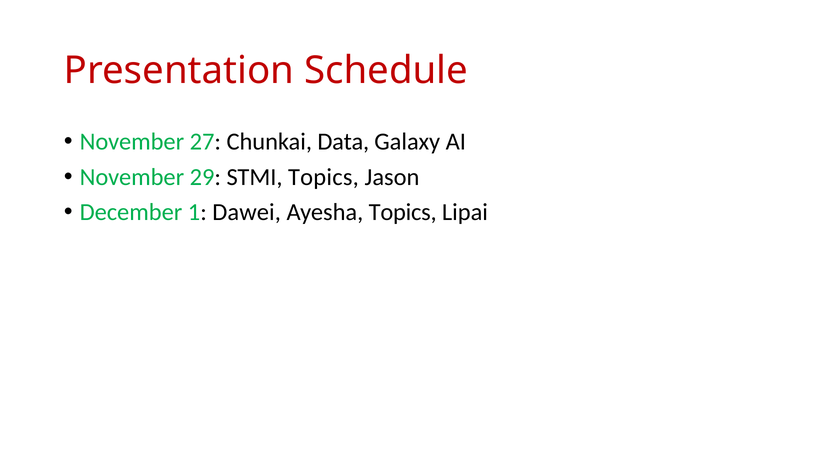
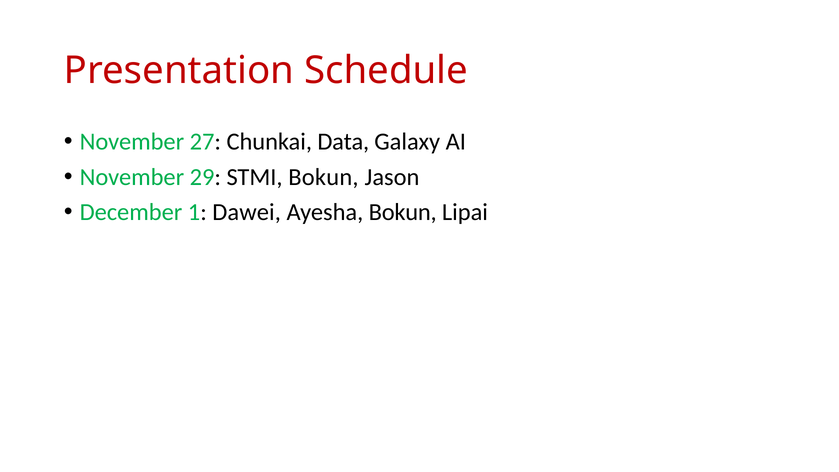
STMI Topics: Topics -> Bokun
Ayesha Topics: Topics -> Bokun
